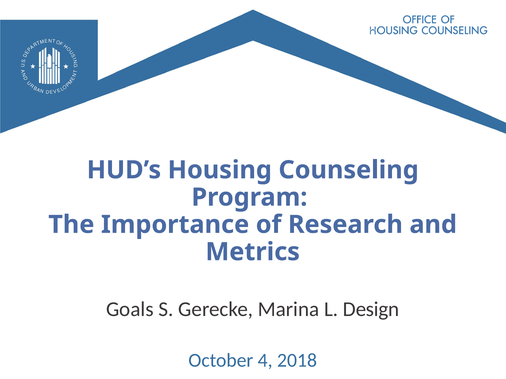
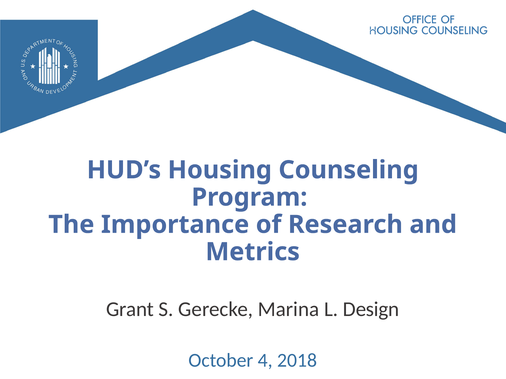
Goals: Goals -> Grant
